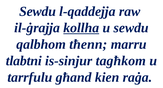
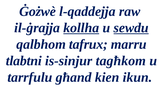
Sewdu at (38, 11): Sewdu -> Ġożwè
sewdu at (131, 28) underline: none -> present
tħenn: tħenn -> tafrux
raġa: raġa -> ikun
